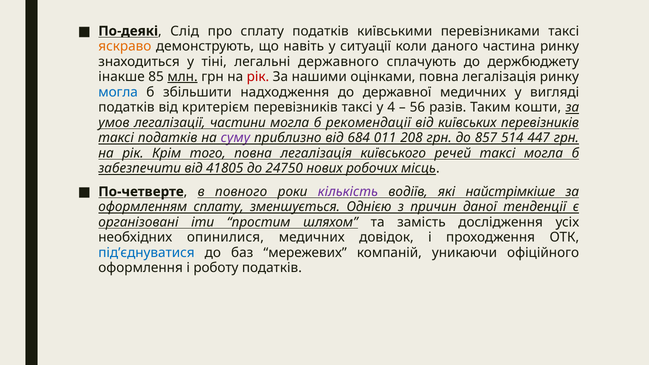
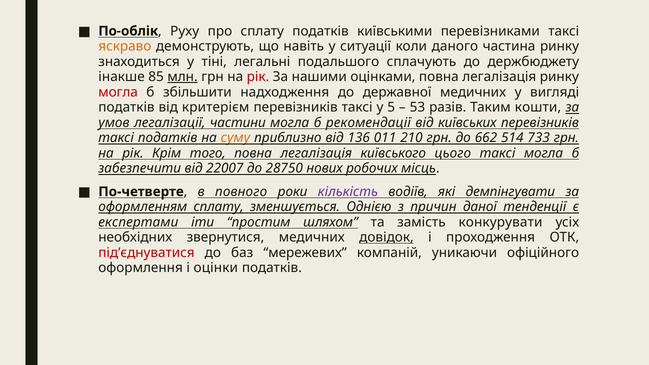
По-деякі: По-деякі -> По-облік
Слід: Слід -> Руху
державного: державного -> подальшого
могла at (118, 92) colour: blue -> red
4: 4 -> 5
56: 56 -> 53
суму colour: purple -> orange
684: 684 -> 136
208: 208 -> 210
857: 857 -> 662
447: 447 -> 733
речей: речей -> цього
41805: 41805 -> 22007
24750: 24750 -> 28750
найстрімкіше: найстрімкіше -> демпінгувати
організовані: організовані -> експертами
дослідження: дослідження -> конкурувати
опинилися: опинилися -> звернутися
довідок underline: none -> present
під’єднуватися colour: blue -> red
роботу: роботу -> оцінки
